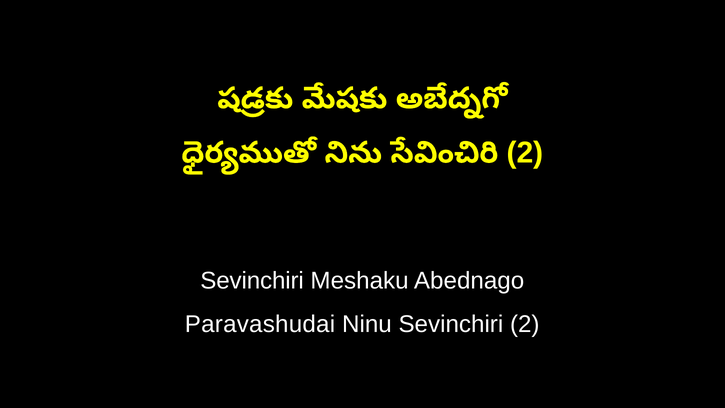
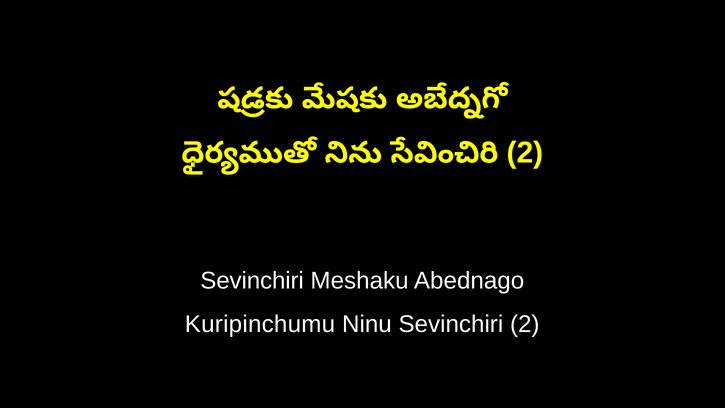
Paravashudai: Paravashudai -> Kuripinchumu
